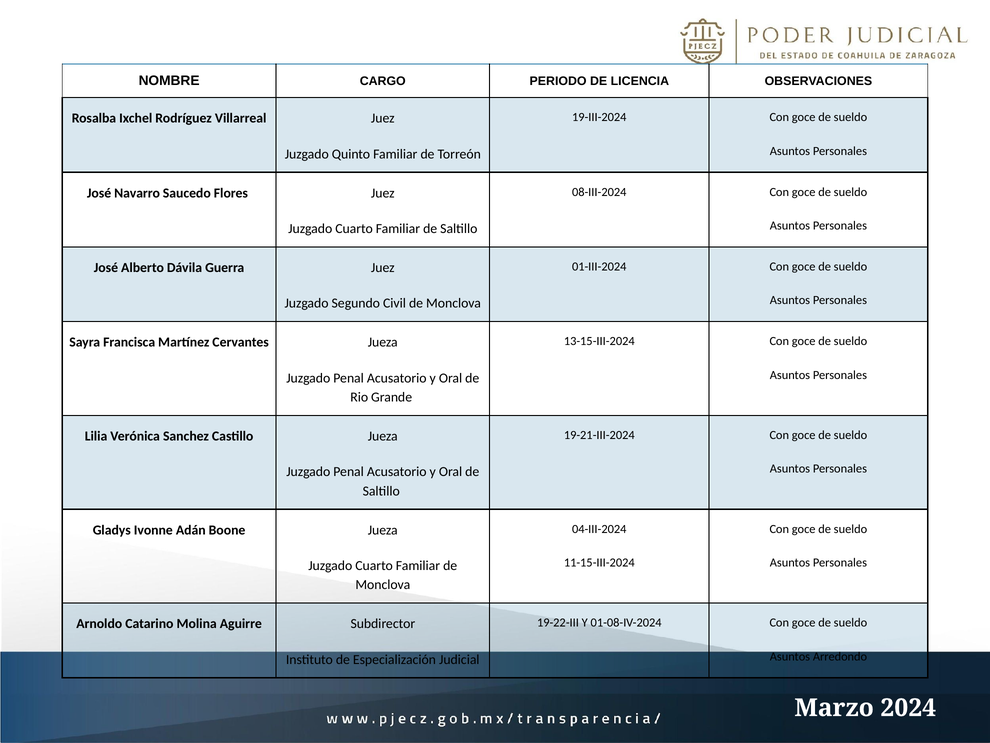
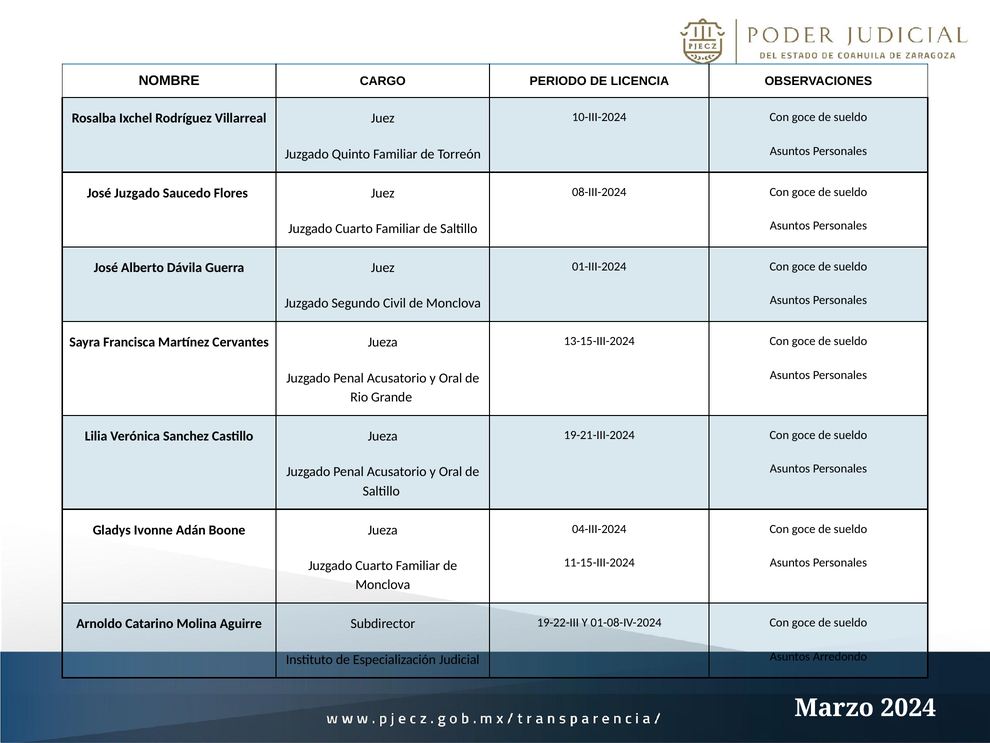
19-III-2024: 19-III-2024 -> 10-III-2024
José Navarro: Navarro -> Juzgado
